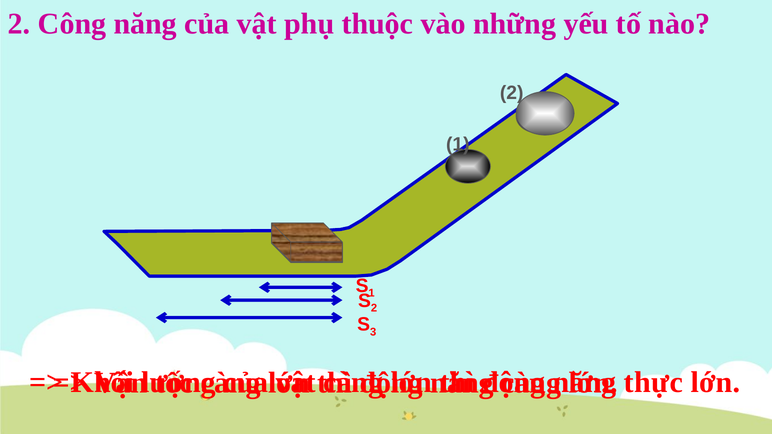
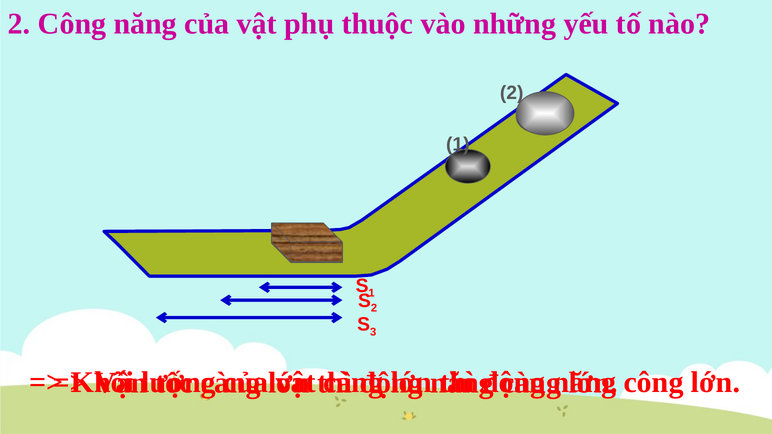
thực at (653, 383): thực -> công
